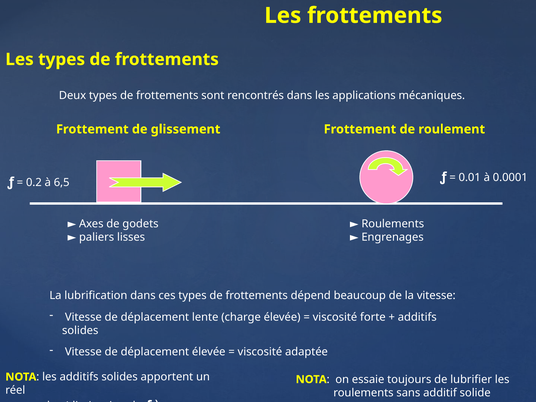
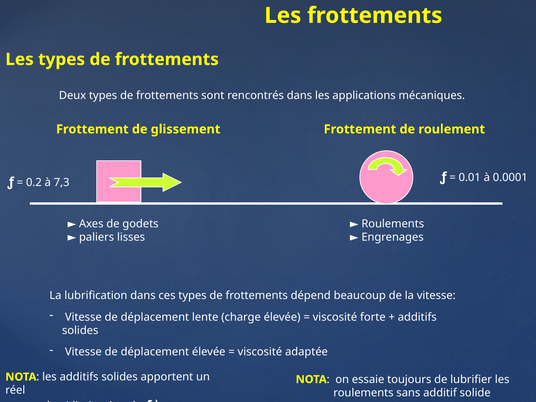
6,5: 6,5 -> 7,3
